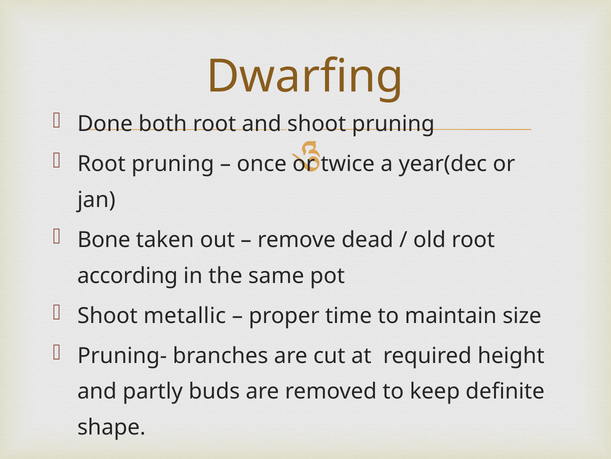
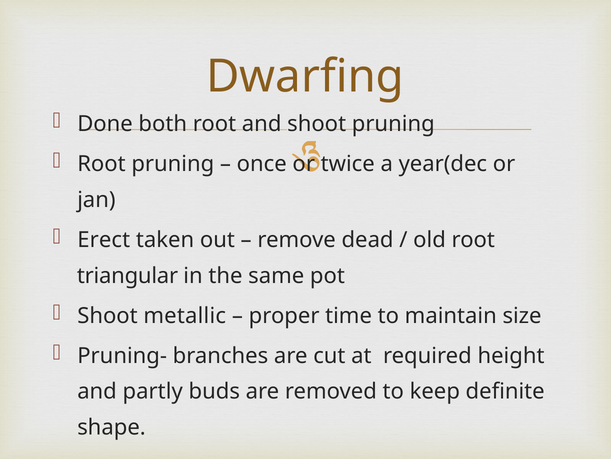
Bone: Bone -> Erect
according: according -> triangular
